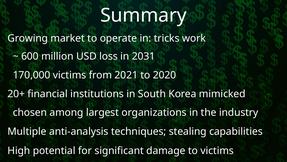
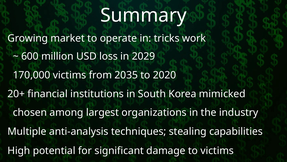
2031: 2031 -> 2029
2021: 2021 -> 2035
